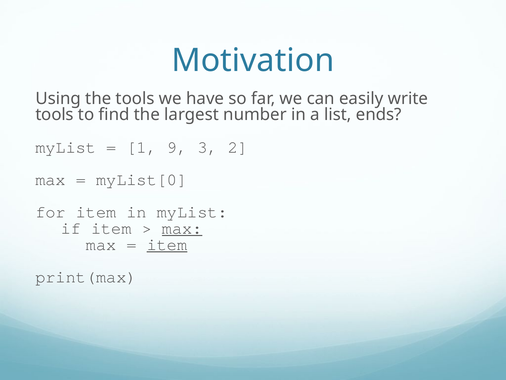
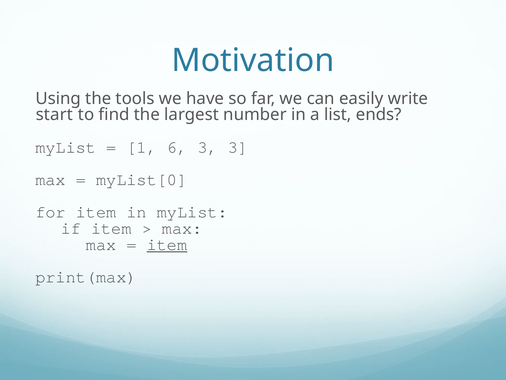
tools at (55, 115): tools -> start
9: 9 -> 6
3 2: 2 -> 3
max at (182, 228) underline: present -> none
